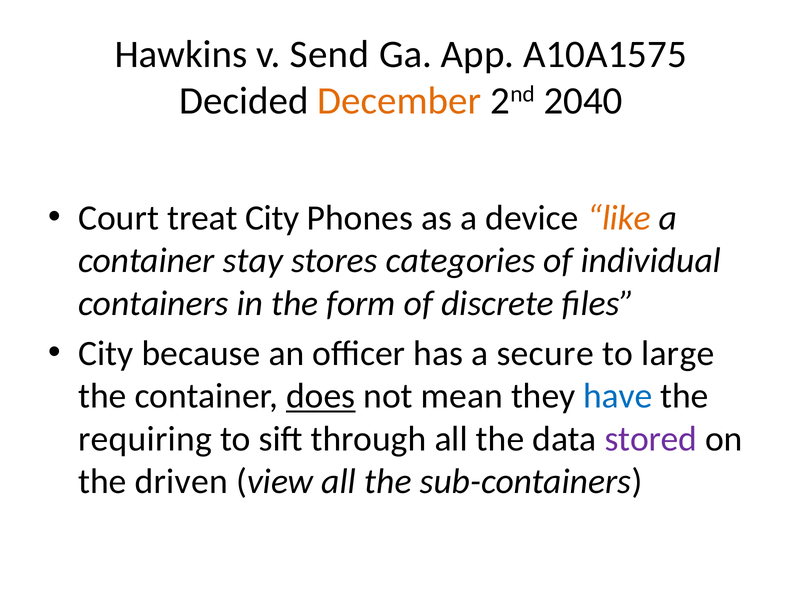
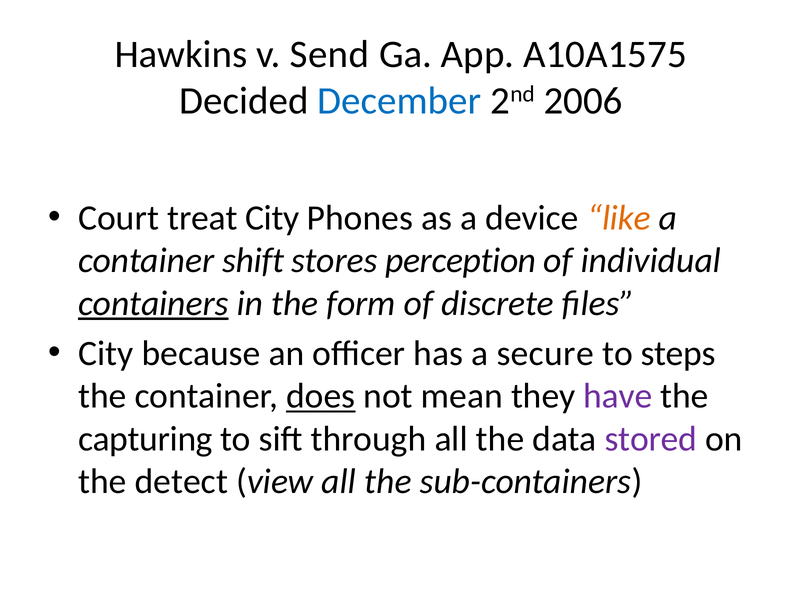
December colour: orange -> blue
2040: 2040 -> 2006
stay: stay -> shift
categories: categories -> perception
containers underline: none -> present
large: large -> steps
have colour: blue -> purple
requiring: requiring -> capturing
driven: driven -> detect
